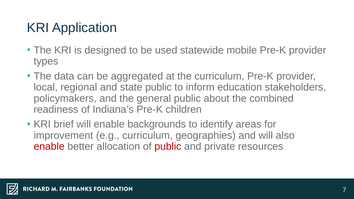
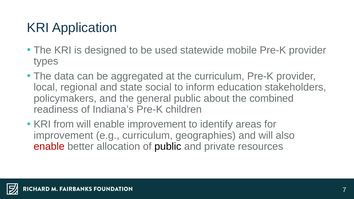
state public: public -> social
brief: brief -> from
enable backgrounds: backgrounds -> improvement
public at (168, 147) colour: red -> black
